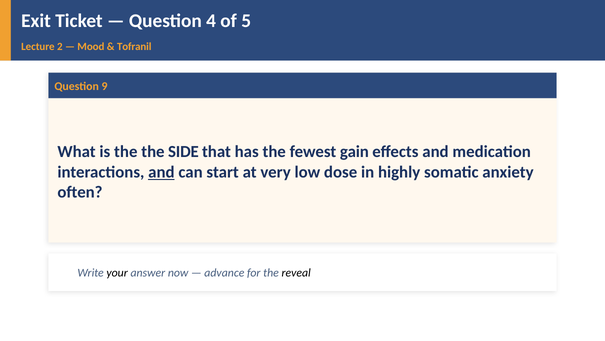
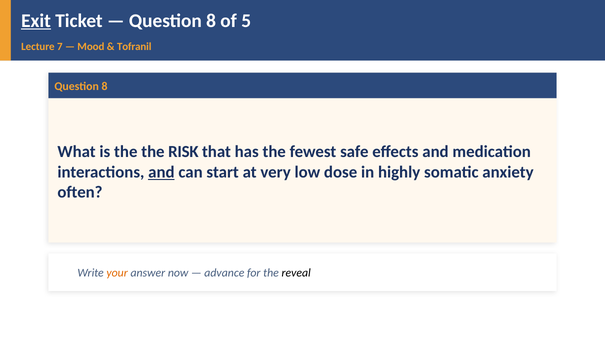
Exit underline: none -> present
4 at (211, 21): 4 -> 8
2: 2 -> 7
9 at (104, 86): 9 -> 8
SIDE: SIDE -> RISK
gain: gain -> safe
your colour: black -> orange
